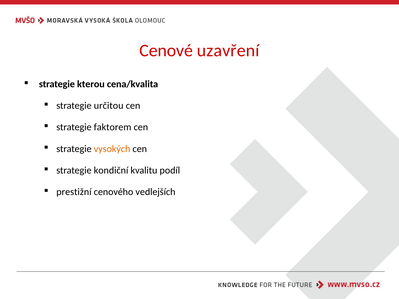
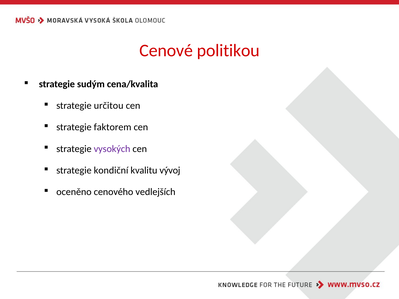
uzavření: uzavření -> politikou
kterou: kterou -> sudým
vysokých colour: orange -> purple
podíl: podíl -> vývoj
prestižní: prestižní -> oceněno
